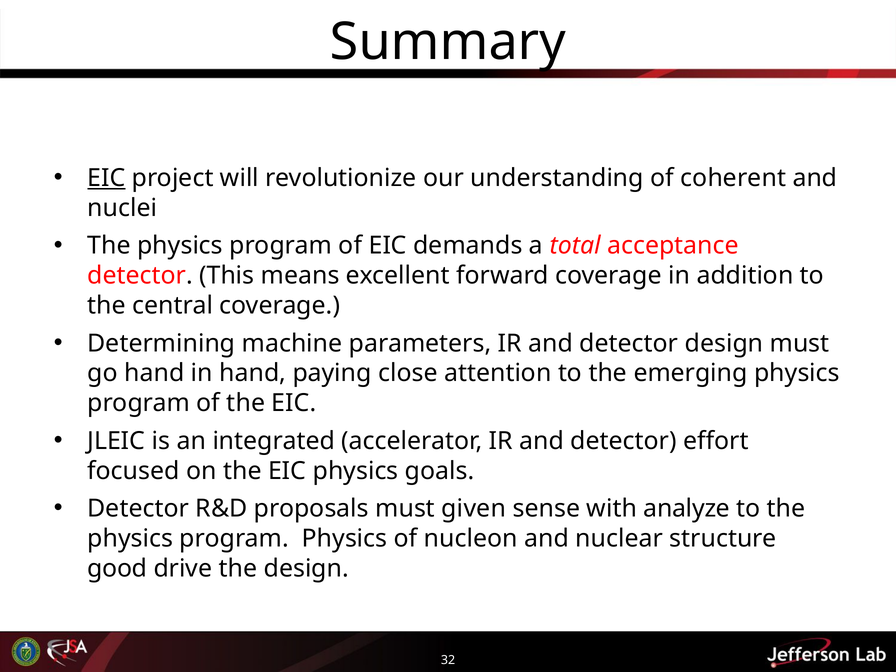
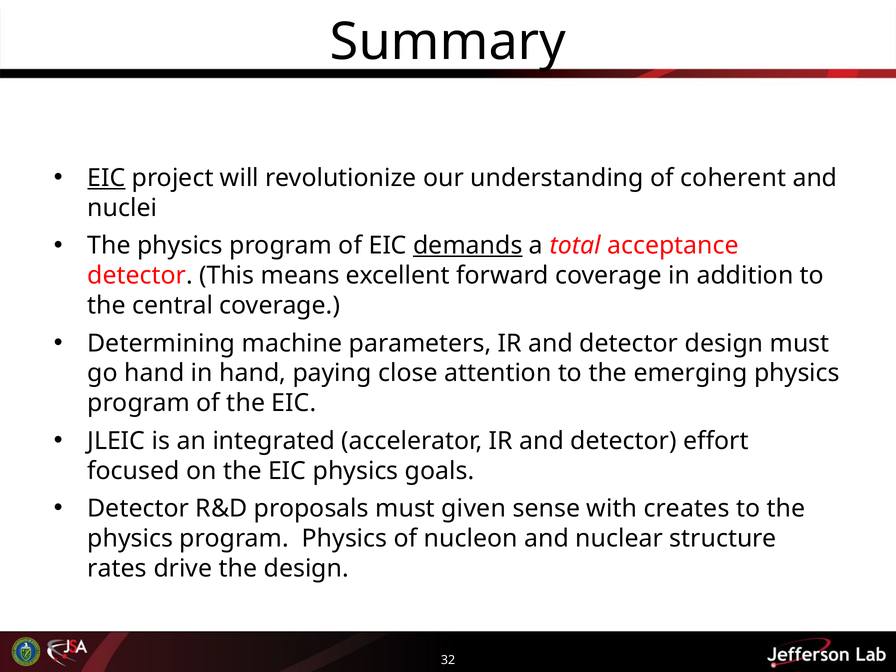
demands underline: none -> present
analyze: analyze -> creates
good: good -> rates
